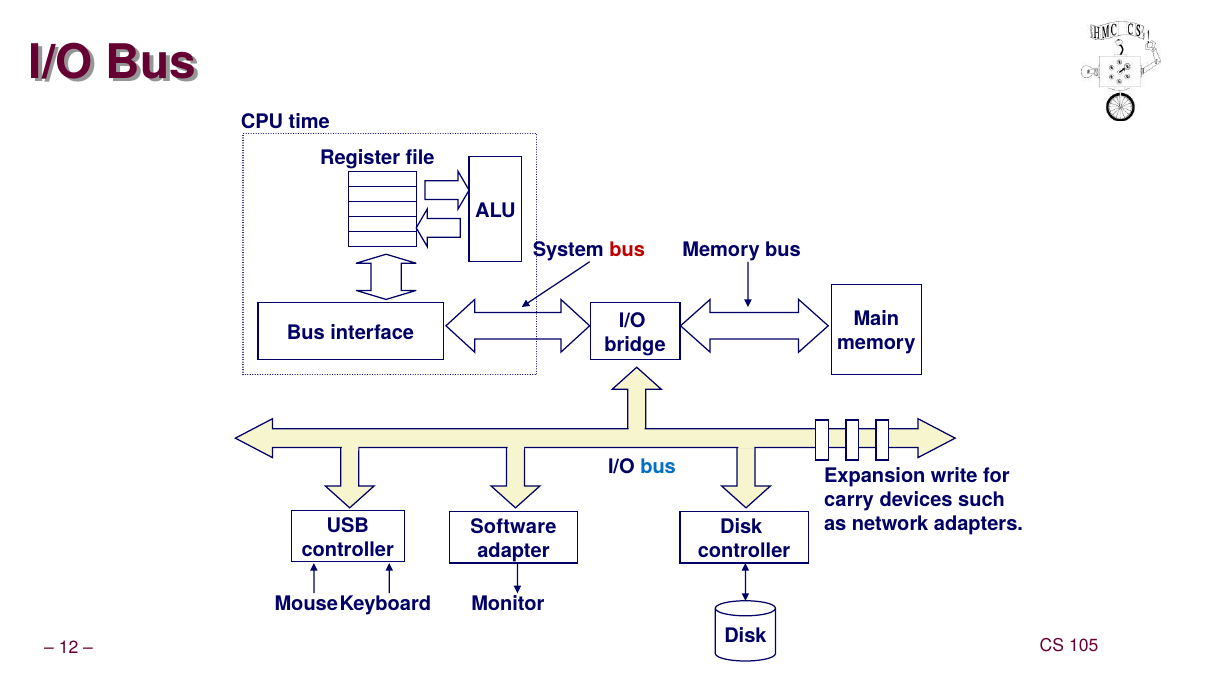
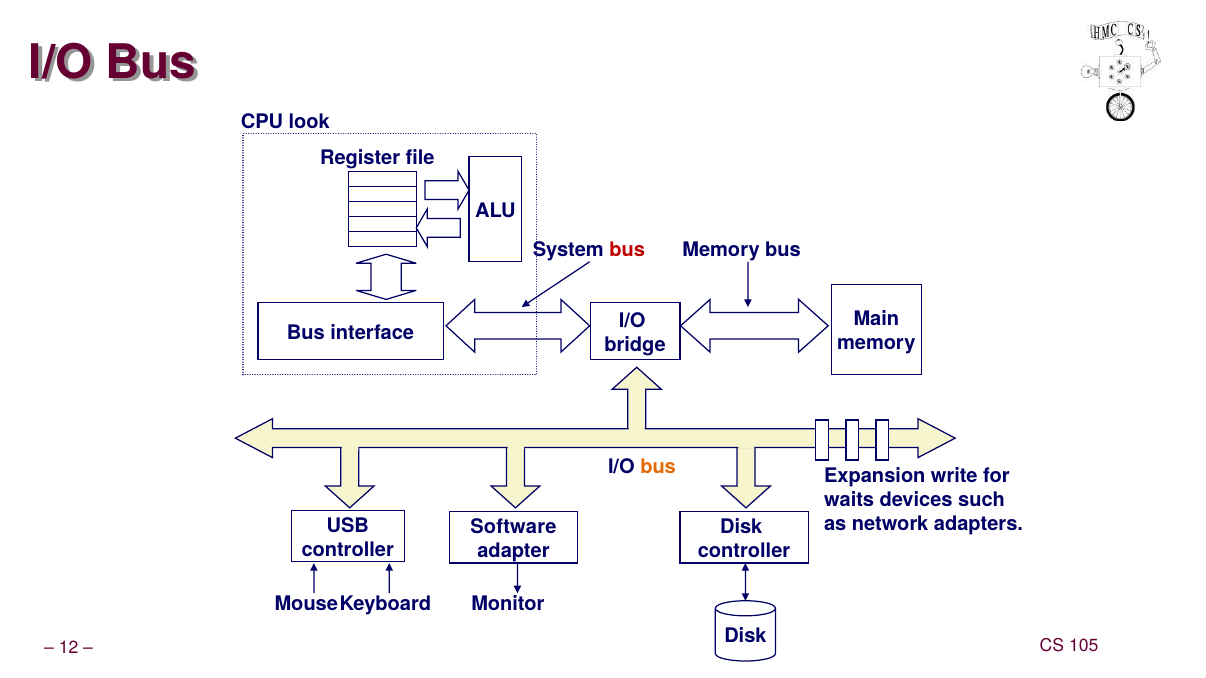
time: time -> look
bus at (658, 467) colour: blue -> orange
carry: carry -> waits
